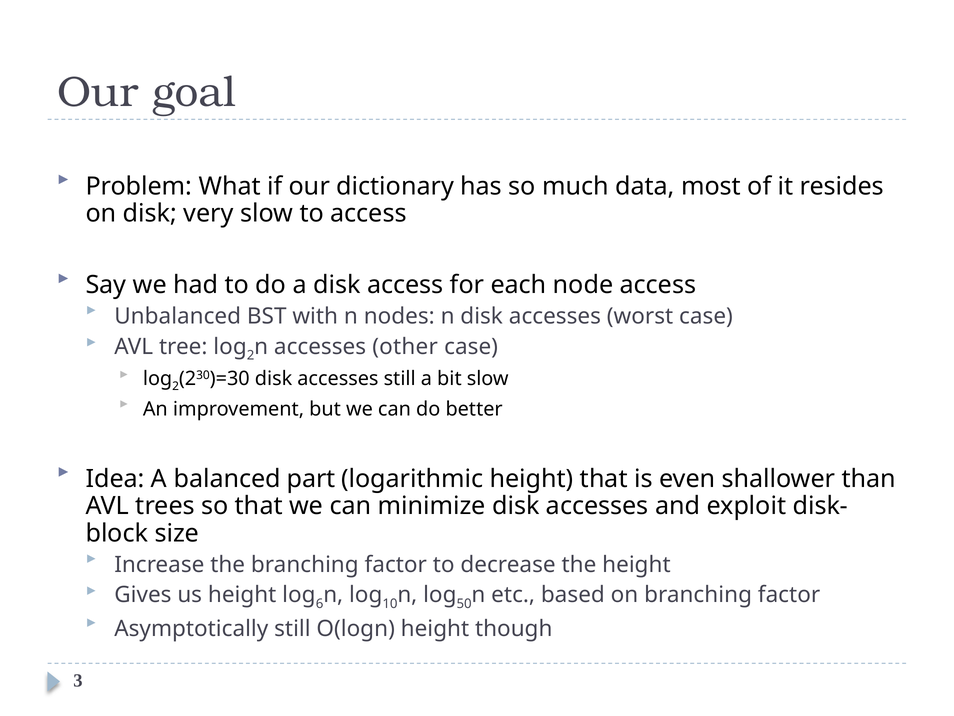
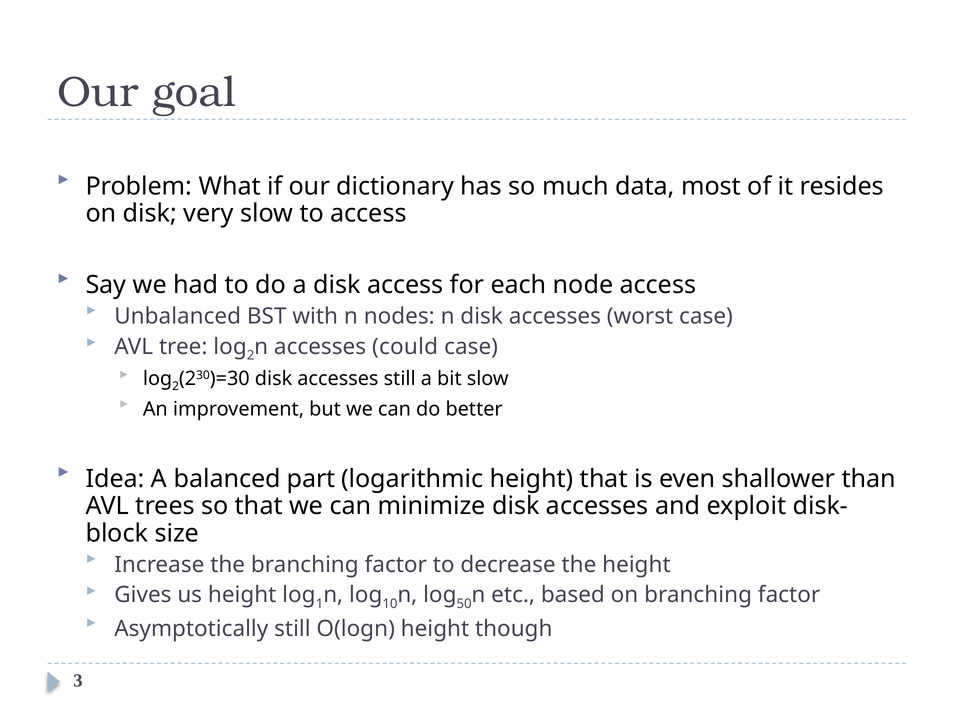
other: other -> could
6: 6 -> 1
